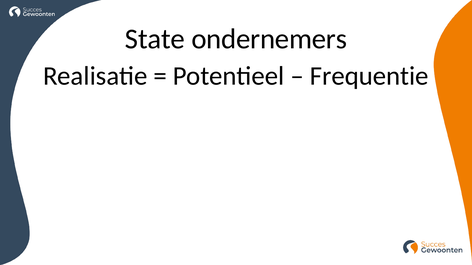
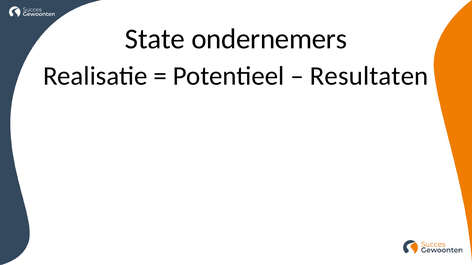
Frequentie: Frequentie -> Resultaten
